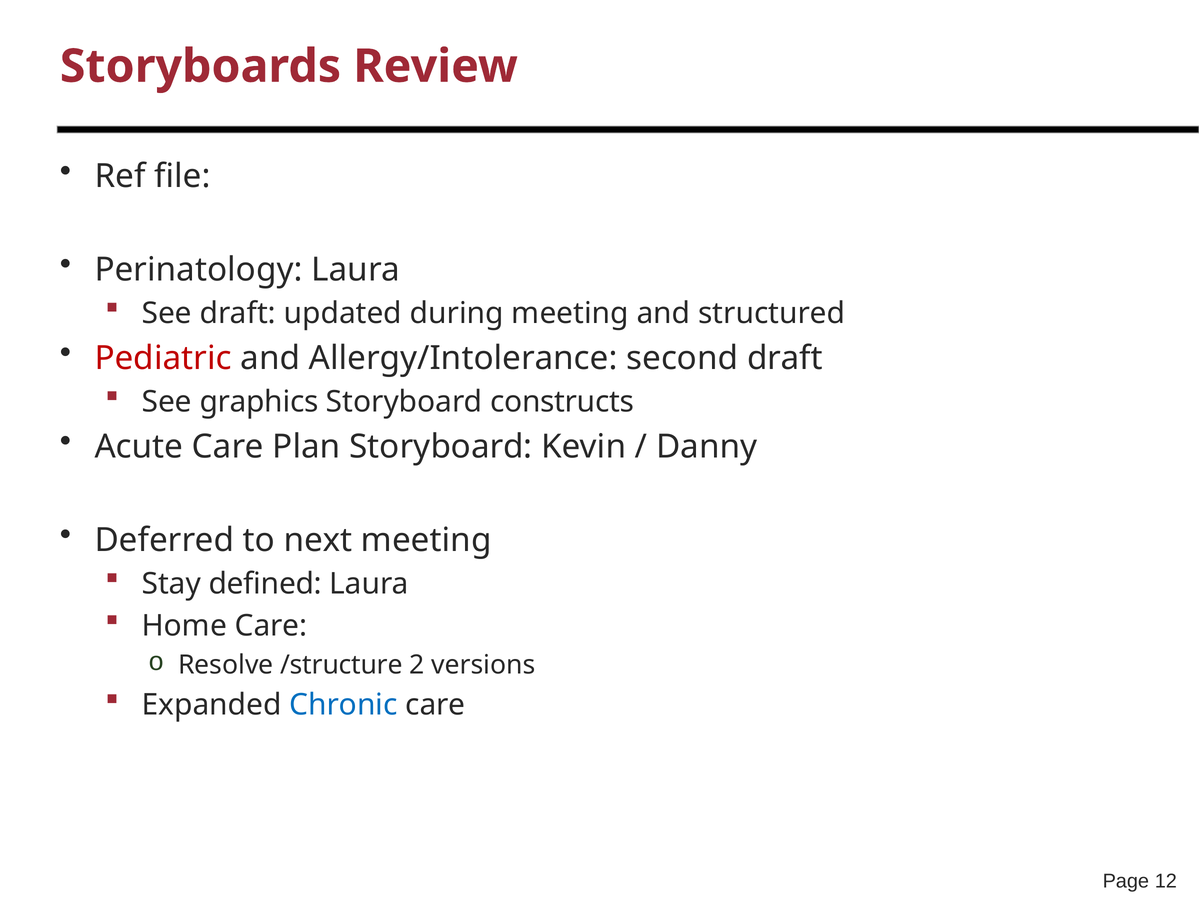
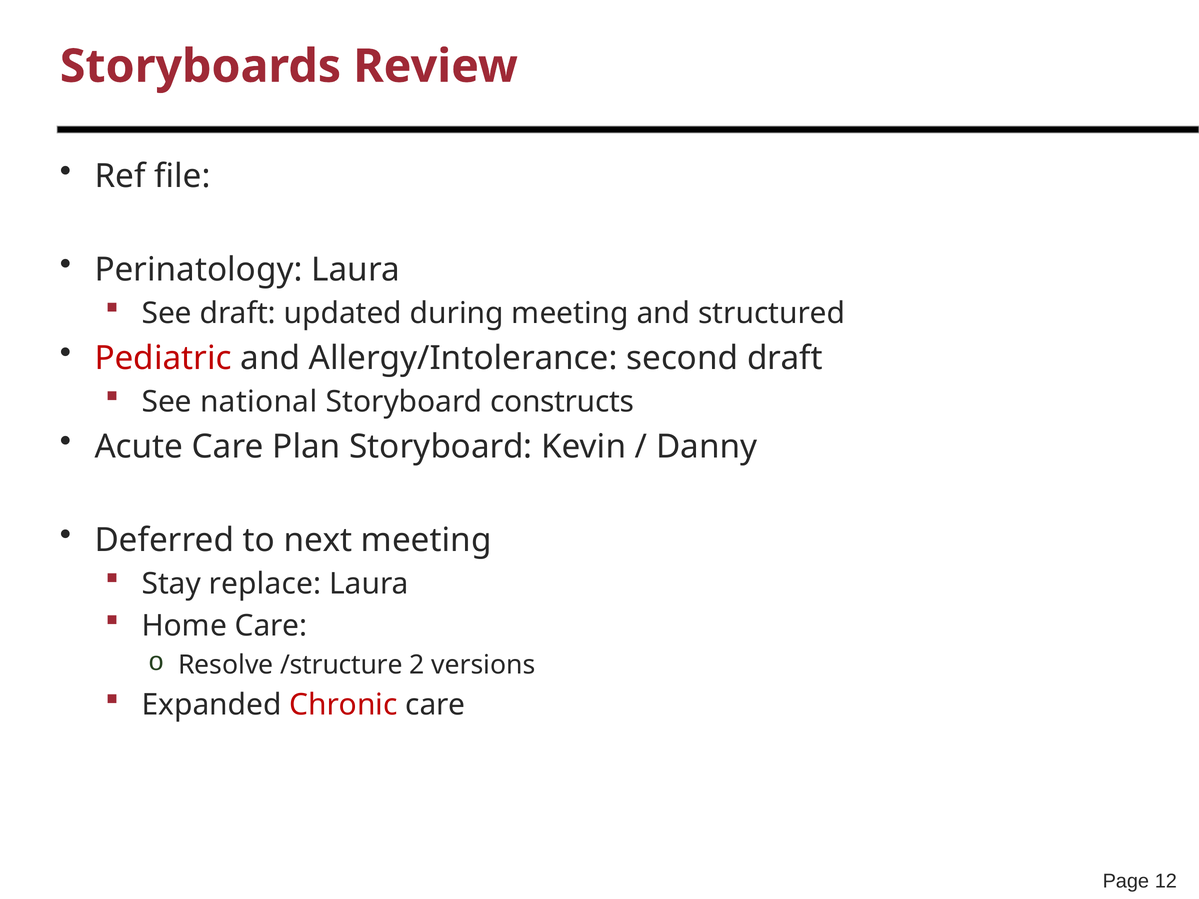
graphics: graphics -> national
defined: defined -> replace
Chronic colour: blue -> red
